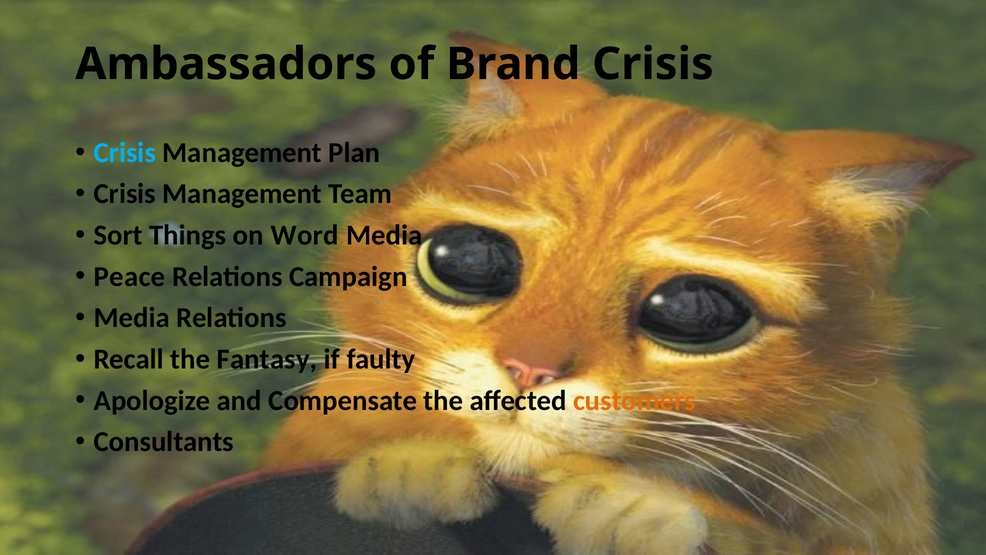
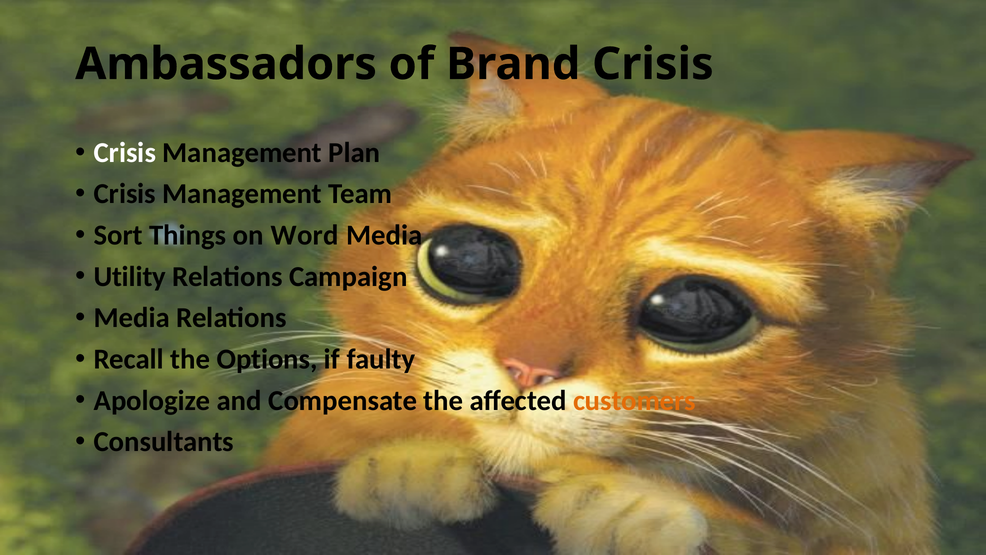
Crisis at (125, 153) colour: light blue -> white
Peace: Peace -> Utility
Fantasy: Fantasy -> Options
